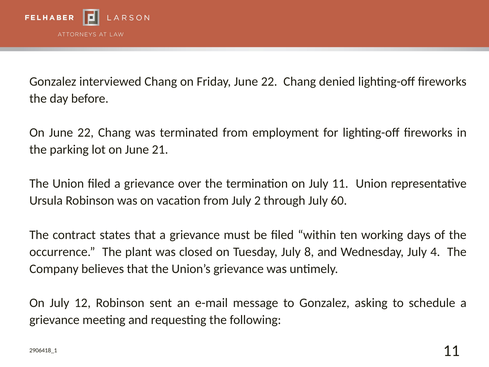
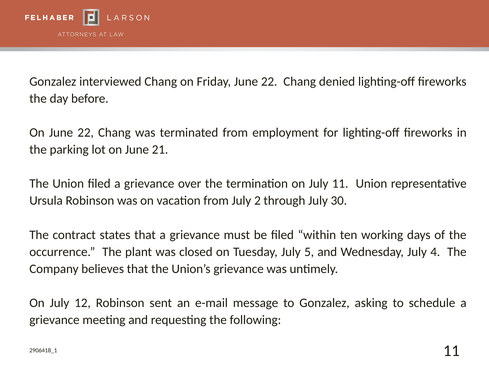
60: 60 -> 30
8: 8 -> 5
